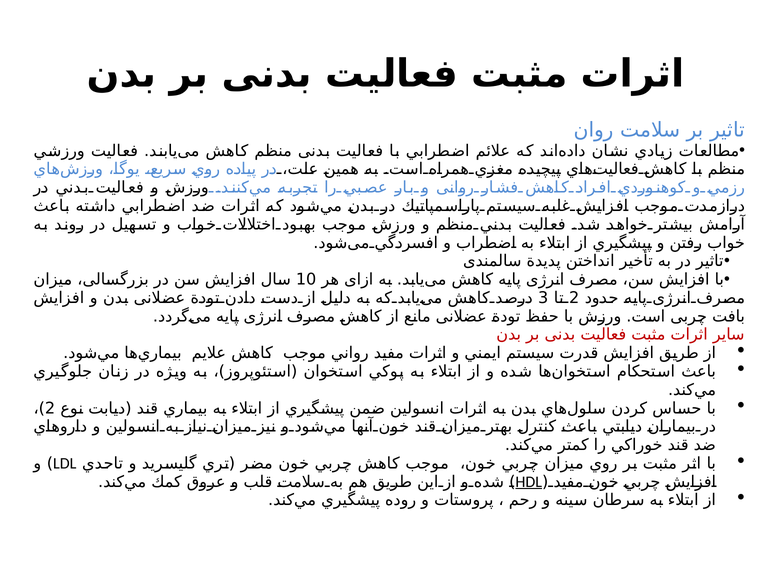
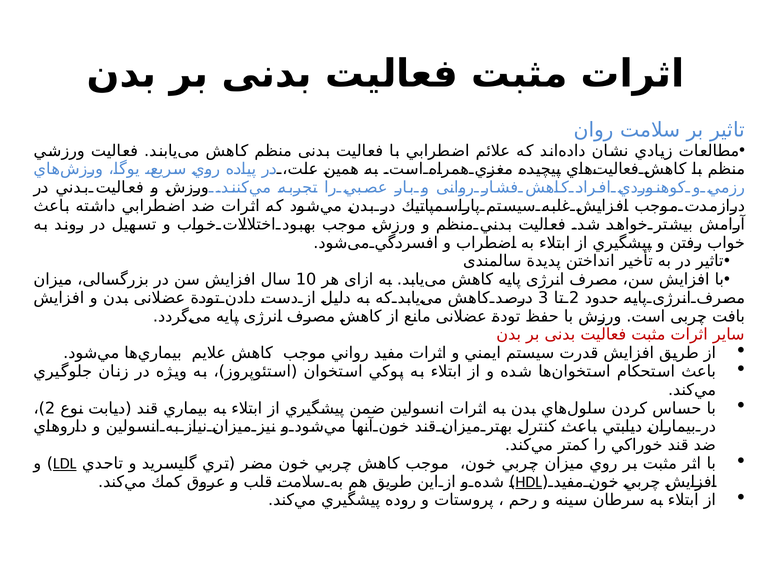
LDL underline: none -> present
